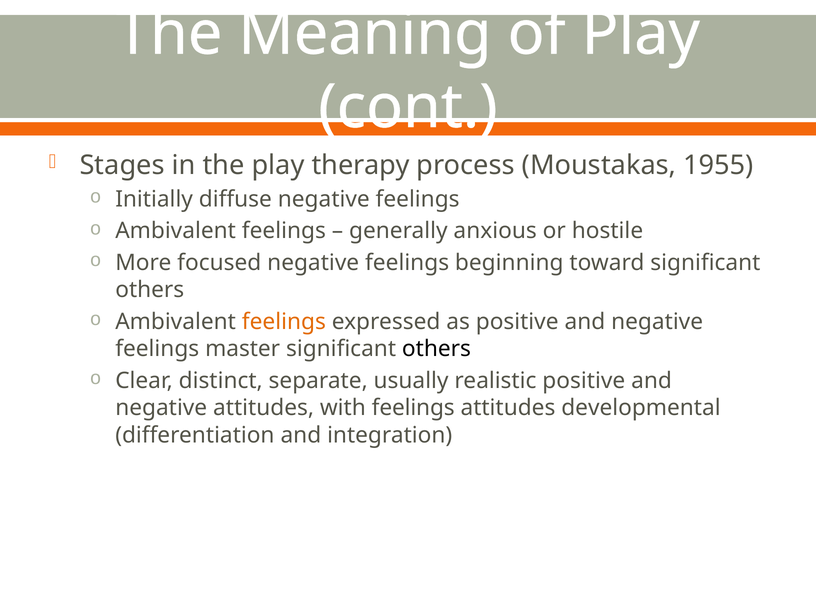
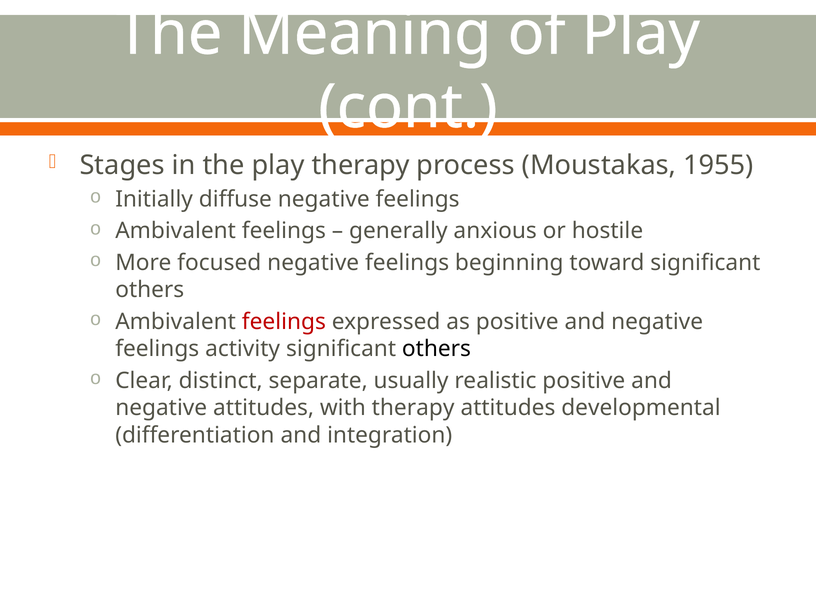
feelings at (284, 322) colour: orange -> red
master: master -> activity
with feelings: feelings -> therapy
